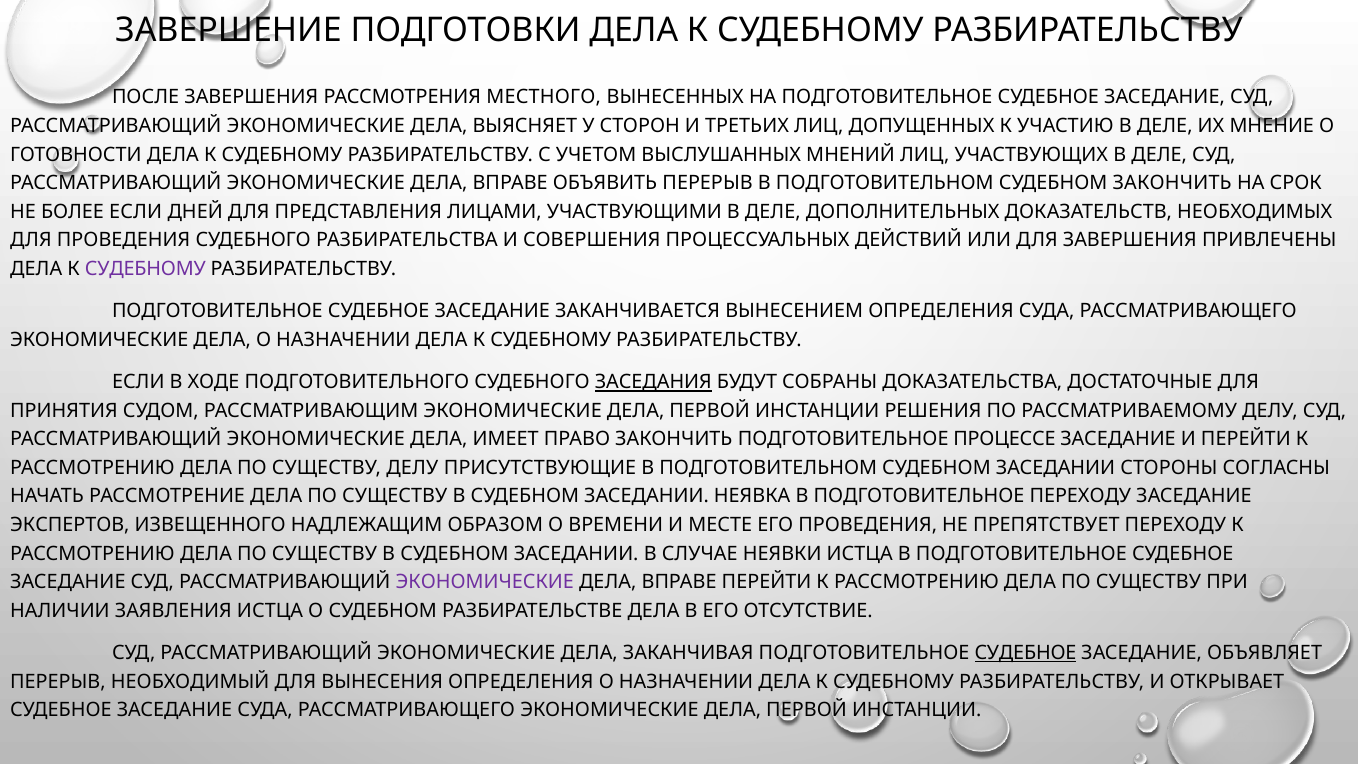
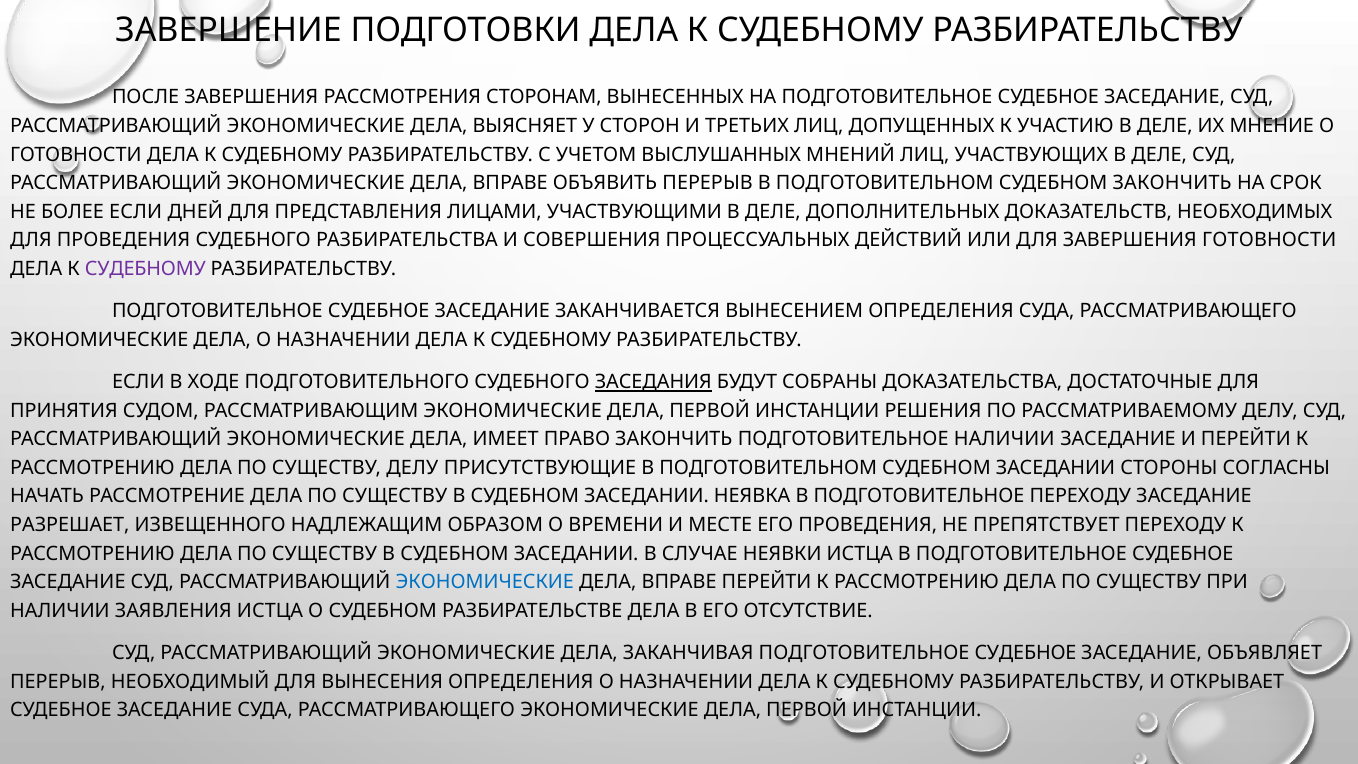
МЕСТНОГО: МЕСТНОГО -> СТОРОНАМ
ЗАВЕРШЕНИЯ ПРИВЛЕЧЕНЫ: ПРИВЛЕЧЕНЫ -> ГОТОВНОСТИ
ПОДГОТОВИТЕЛЬНОЕ ПРОЦЕССЕ: ПРОЦЕССЕ -> НАЛИЧИИ
ЭКСПЕРТОВ: ЭКСПЕРТОВ -> РАЗРЕШАЕТ
ЭКОНОМИЧЕСКИЕ at (485, 582) colour: purple -> blue
СУДЕБНОЕ at (1025, 653) underline: present -> none
